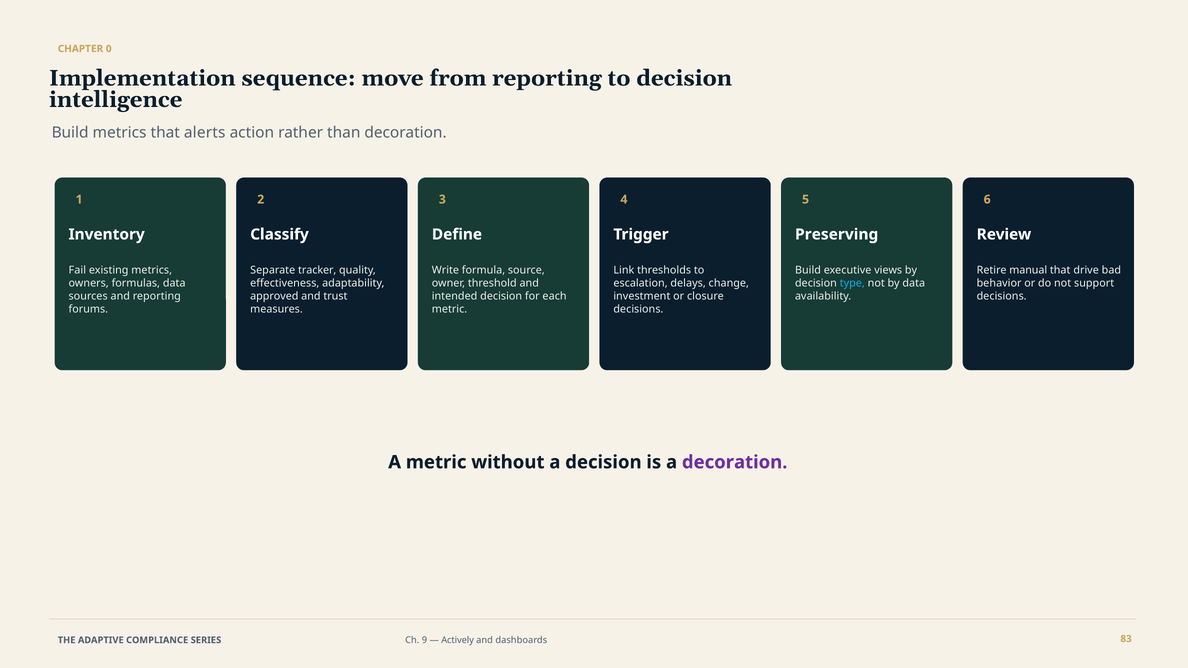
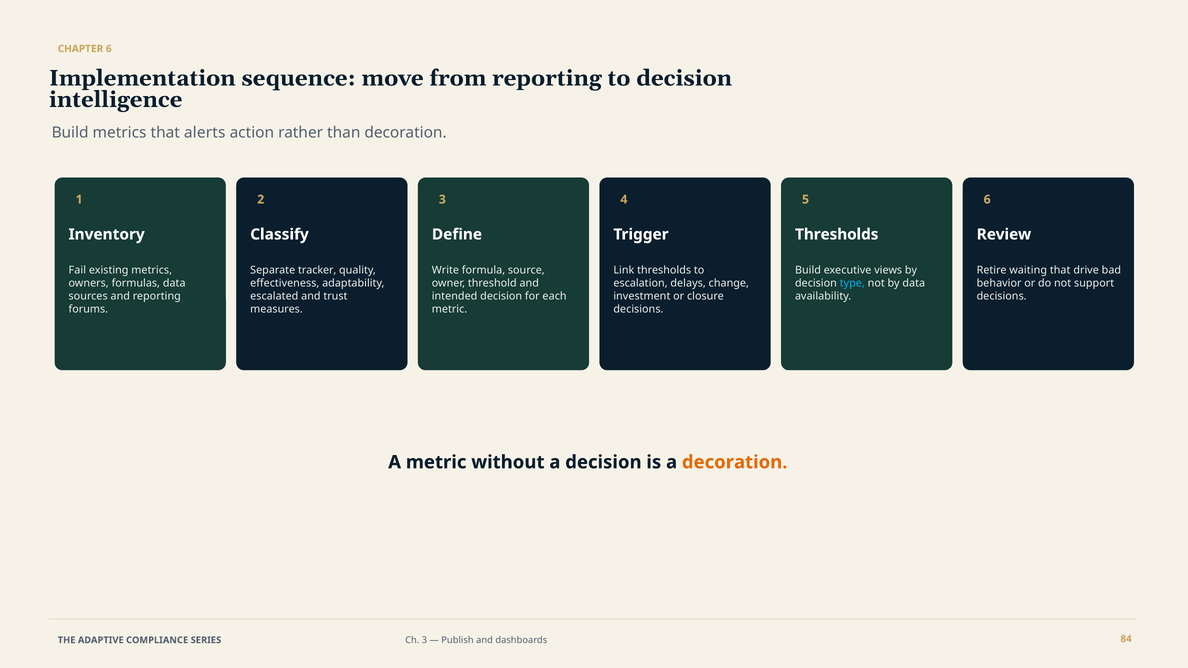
CHAPTER 0: 0 -> 6
Preserving at (837, 234): Preserving -> Thresholds
manual: manual -> waiting
approved: approved -> escalated
decoration at (735, 462) colour: purple -> orange
Ch 9: 9 -> 3
Actively: Actively -> Publish
83: 83 -> 84
